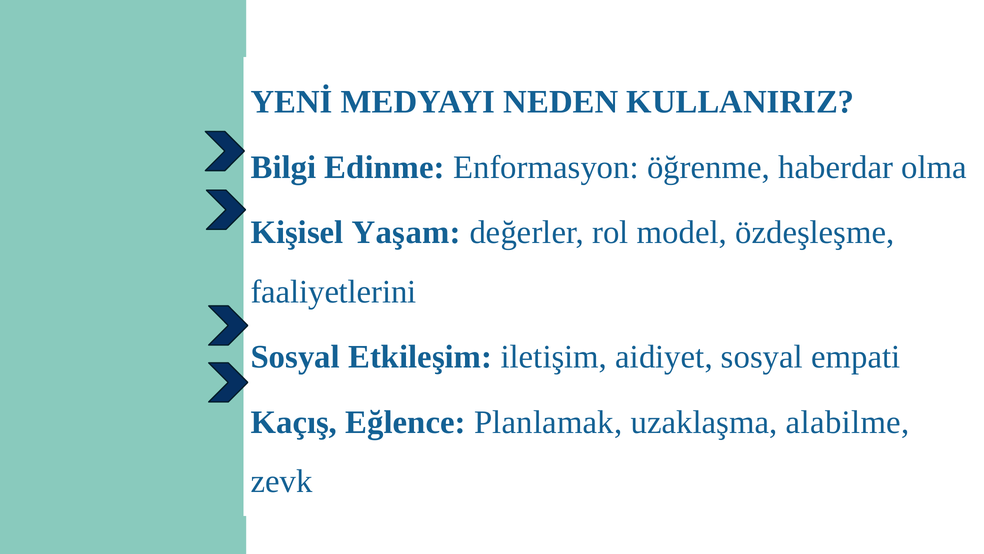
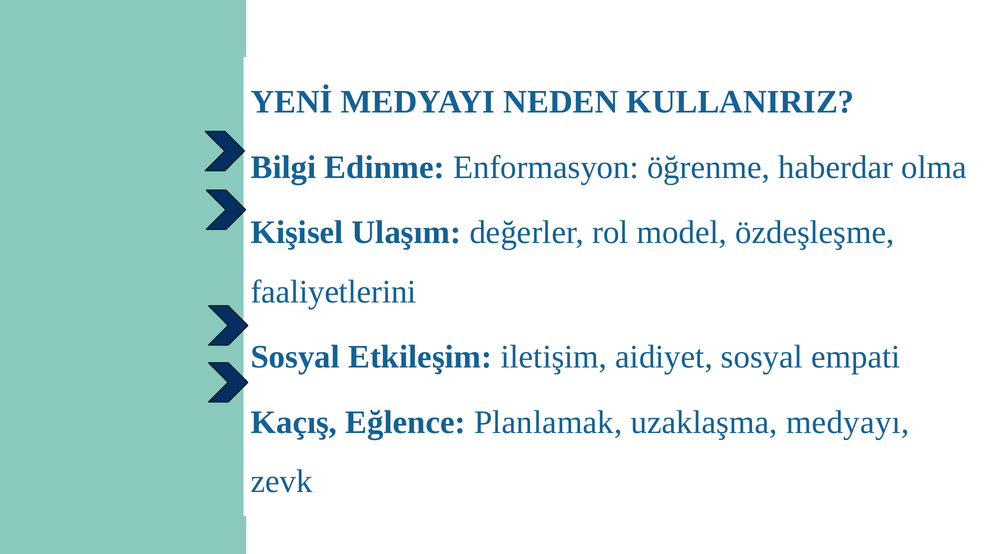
Yaşam: Yaşam -> Ulaşım
alabilme: alabilme -> medyayı
